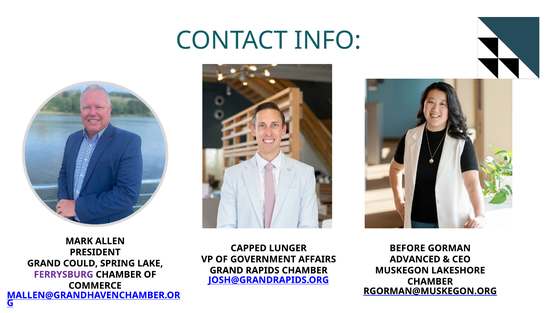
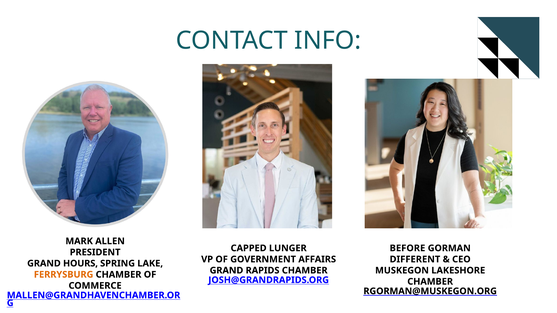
ADVANCED: ADVANCED -> DIFFERENT
COULD: COULD -> HOURS
FERRYSBURG colour: purple -> orange
